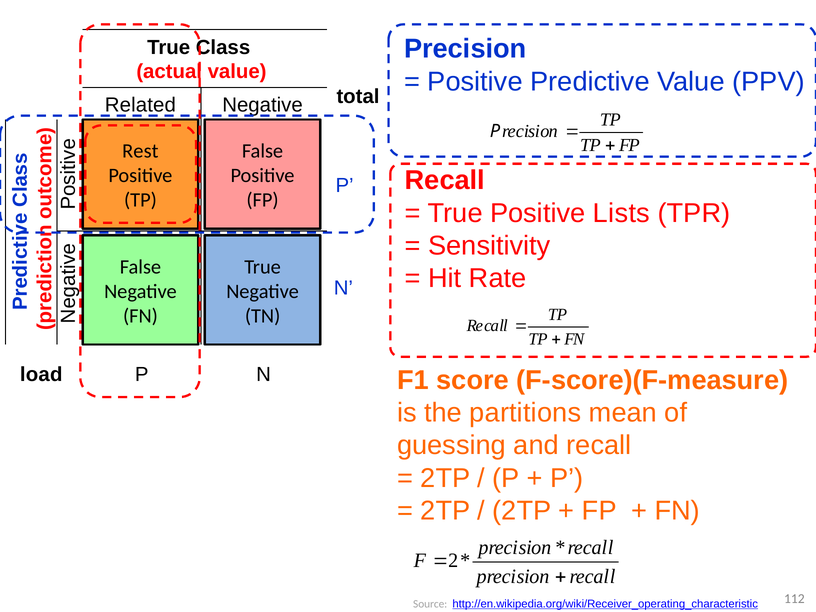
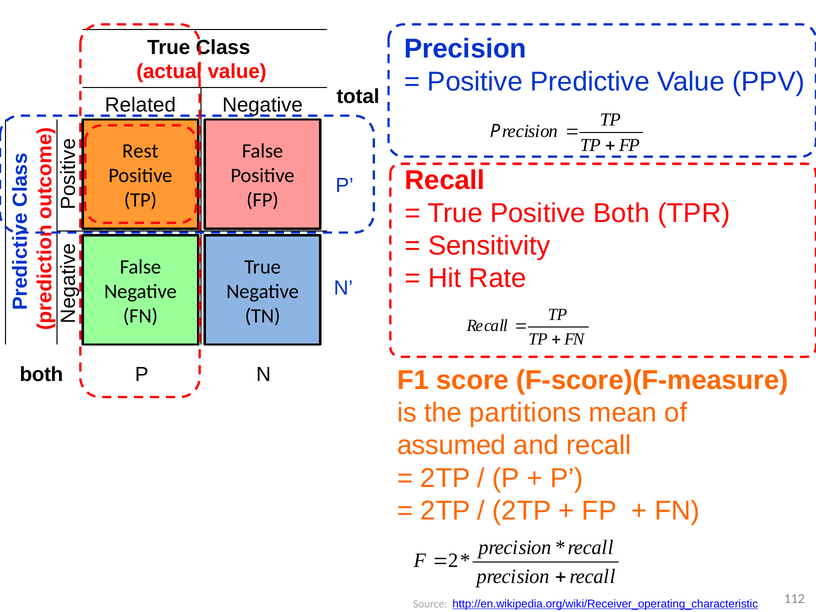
Positive Lists: Lists -> Both
load at (41, 374): load -> both
guessing: guessing -> assumed
